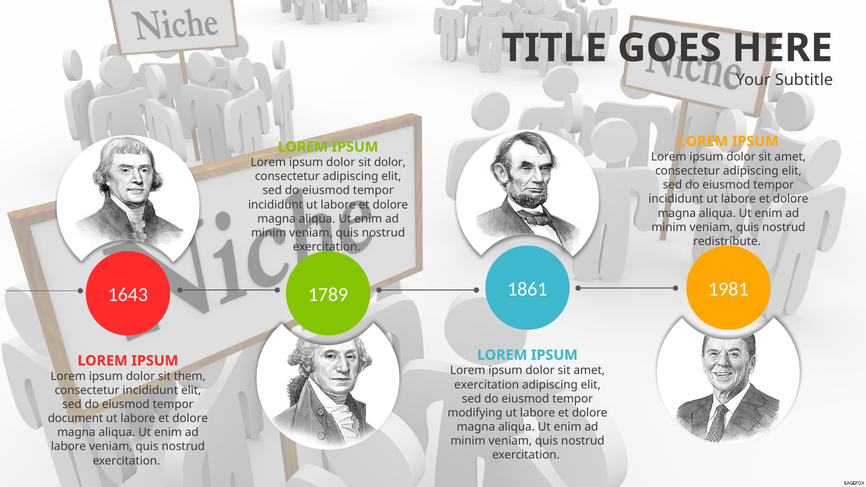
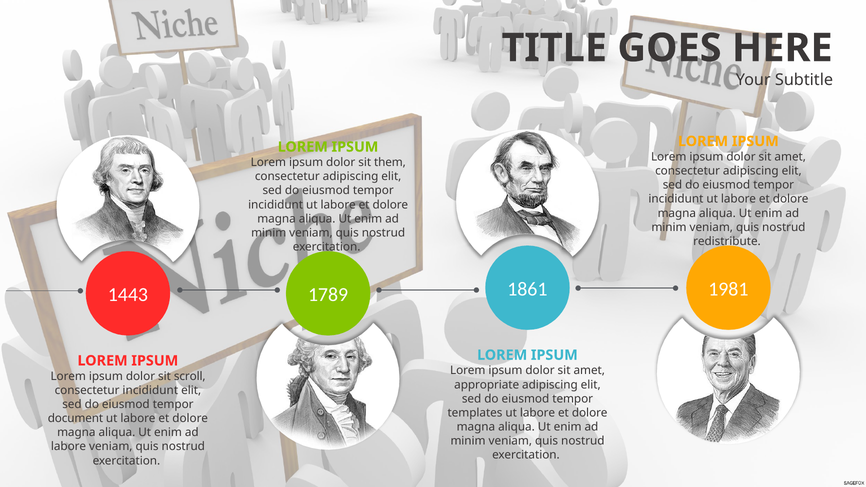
sit dolor: dolor -> them
1643: 1643 -> 1443
them: them -> scroll
exercitation at (487, 385): exercitation -> appropriate
modifying: modifying -> templates
